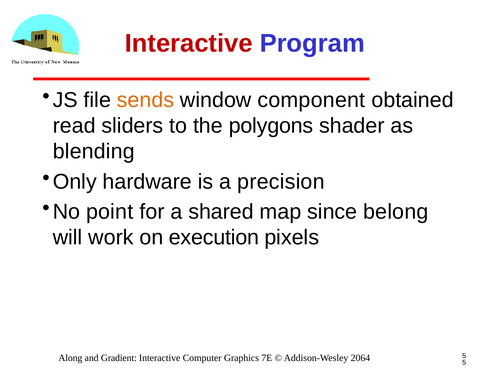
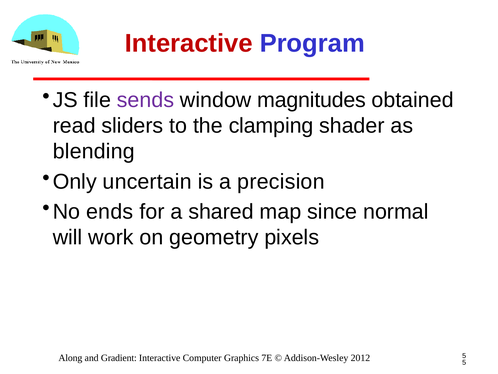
sends colour: orange -> purple
component: component -> magnitudes
polygons: polygons -> clamping
hardware: hardware -> uncertain
point: point -> ends
belong: belong -> normal
execution: execution -> geometry
2064: 2064 -> 2012
